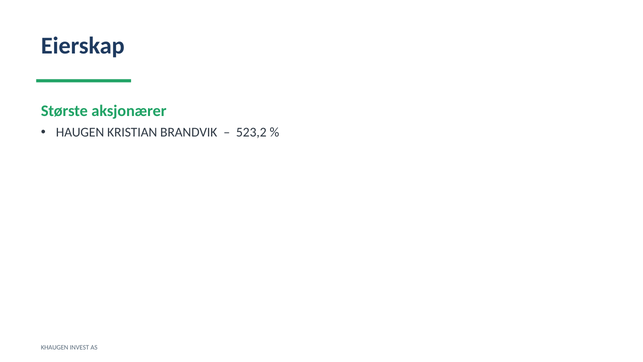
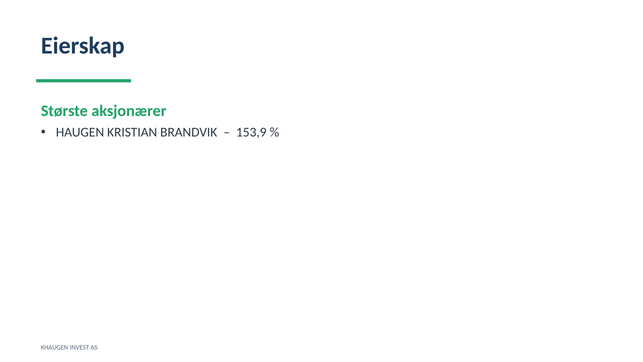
523,2: 523,2 -> 153,9
